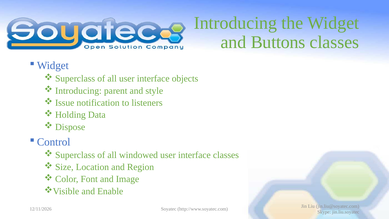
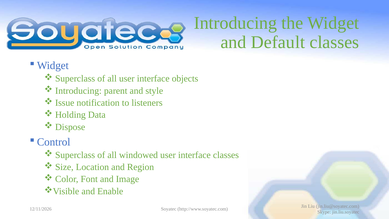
Buttons: Buttons -> Default
